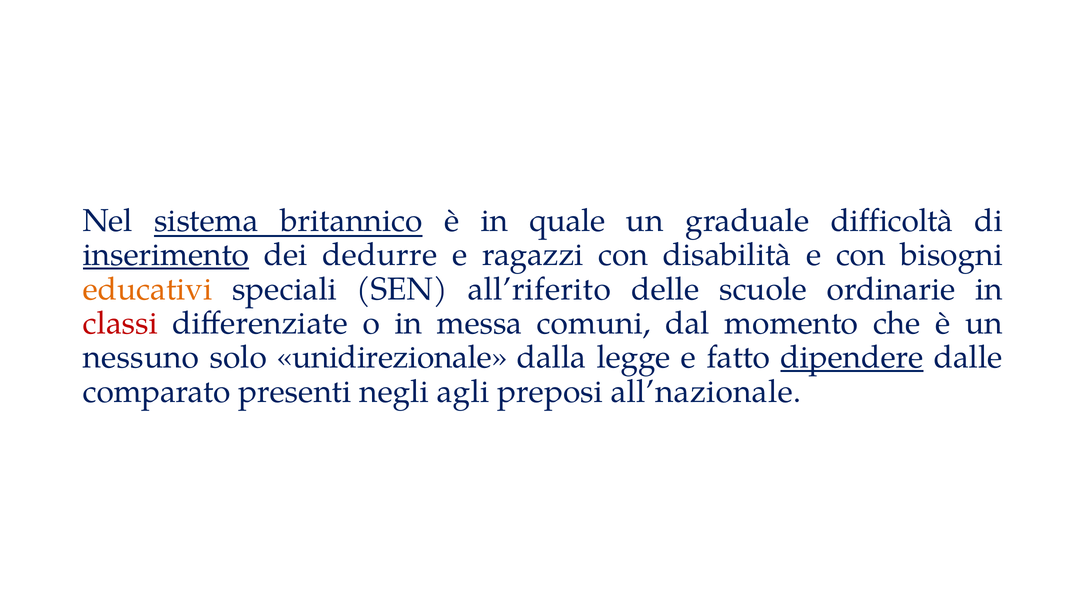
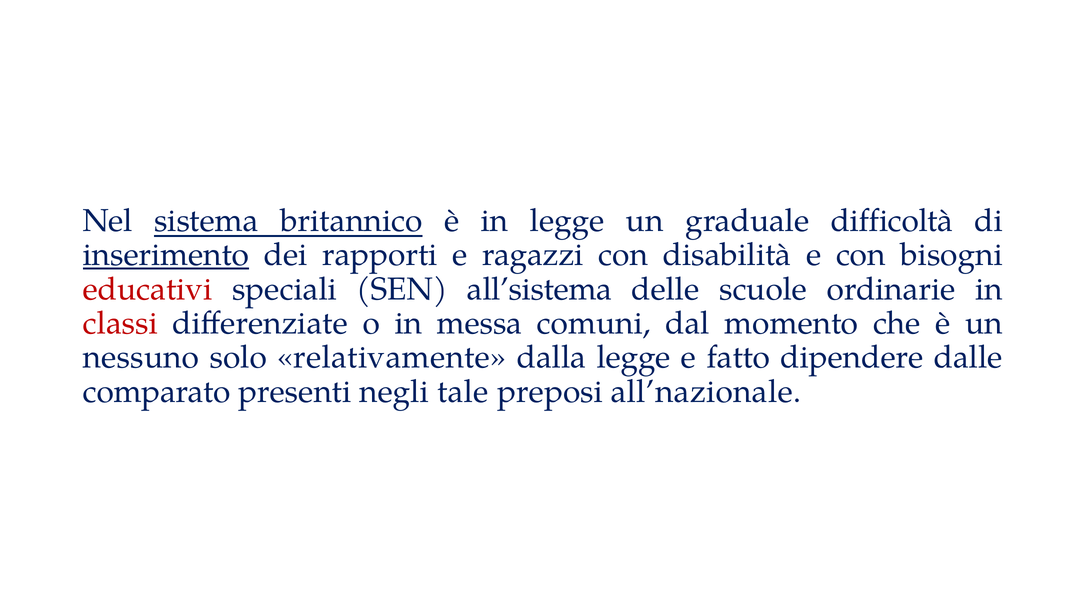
in quale: quale -> legge
dedurre: dedurre -> rapporti
educativi colour: orange -> red
all’riferito: all’riferito -> all’sistema
unidirezionale: unidirezionale -> relativamente
dipendere underline: present -> none
agli: agli -> tale
